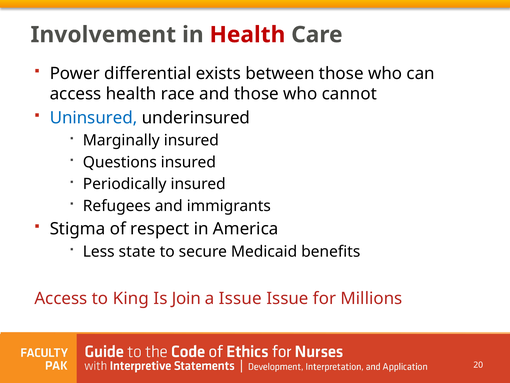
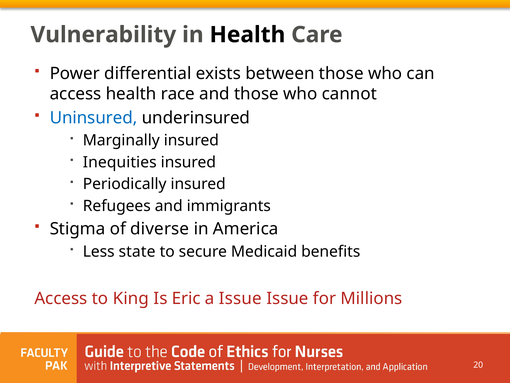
Involvement: Involvement -> Vulnerability
Health at (247, 35) colour: red -> black
Questions: Questions -> Inequities
respect: respect -> diverse
Join: Join -> Eric
